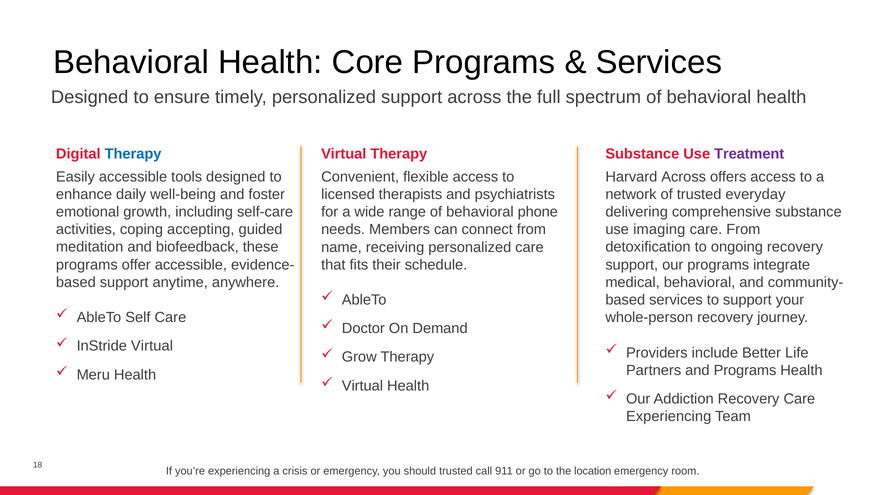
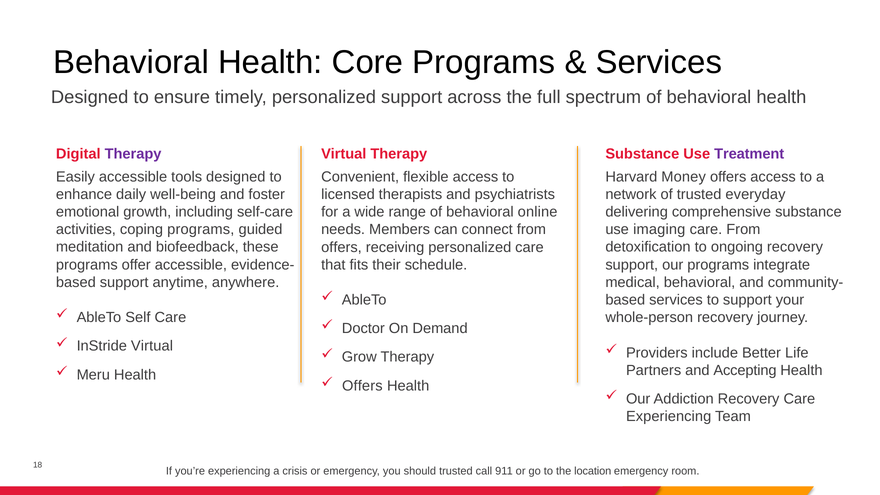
Therapy at (133, 154) colour: blue -> purple
Harvard Across: Across -> Money
phone: phone -> online
coping accepting: accepting -> programs
name at (342, 247): name -> offers
and Programs: Programs -> Accepting
Virtual at (362, 386): Virtual -> Offers
